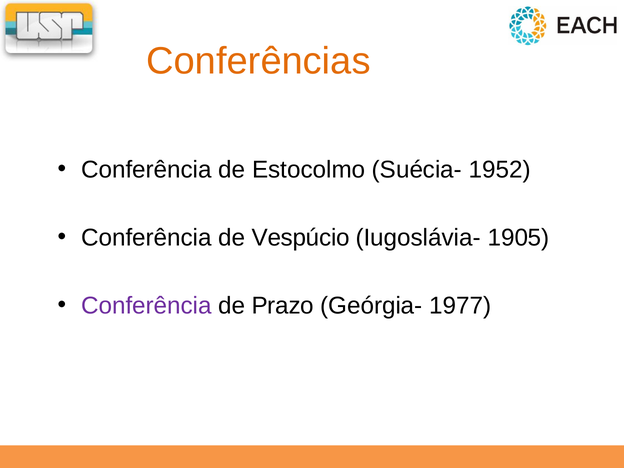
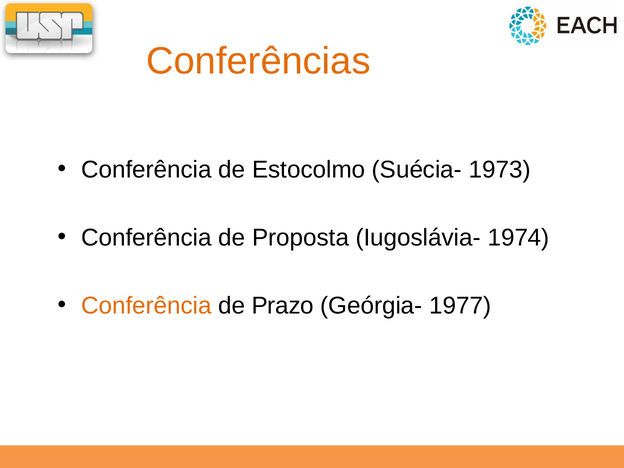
1952: 1952 -> 1973
Vespúcio: Vespúcio -> Proposta
1905: 1905 -> 1974
Conferência at (146, 306) colour: purple -> orange
